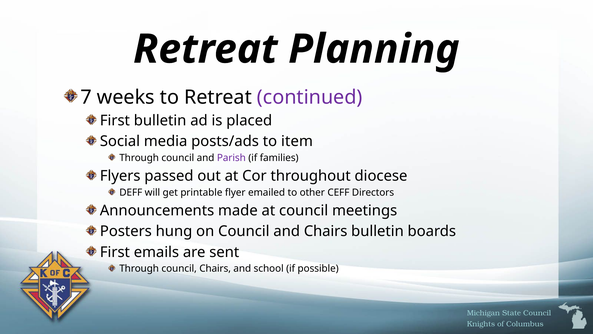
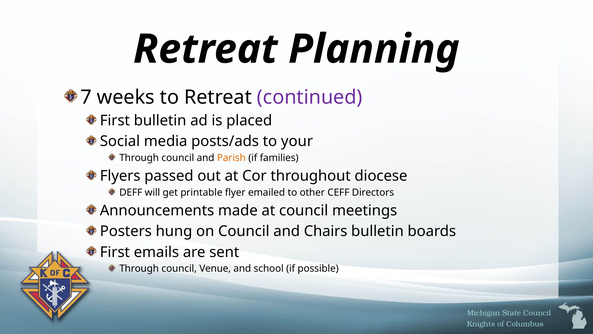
item: item -> your
Parish colour: purple -> orange
council Chairs: Chairs -> Venue
